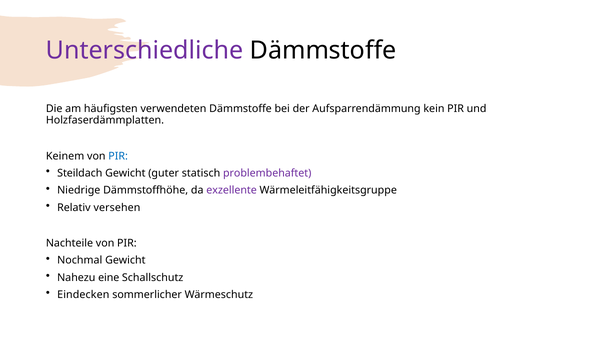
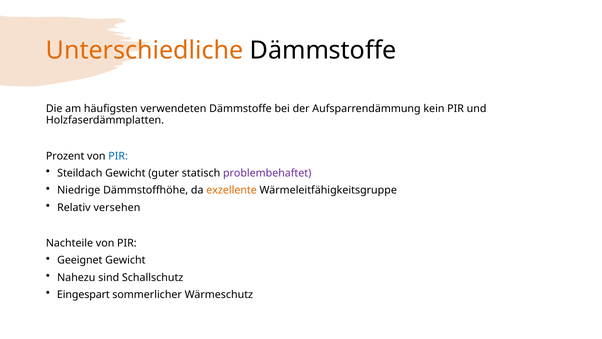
Unterschiedliche colour: purple -> orange
Keinem: Keinem -> Prozent
exzellente colour: purple -> orange
Nochmal: Nochmal -> Geeignet
eine: eine -> sind
Eindecken: Eindecken -> Eingespart
